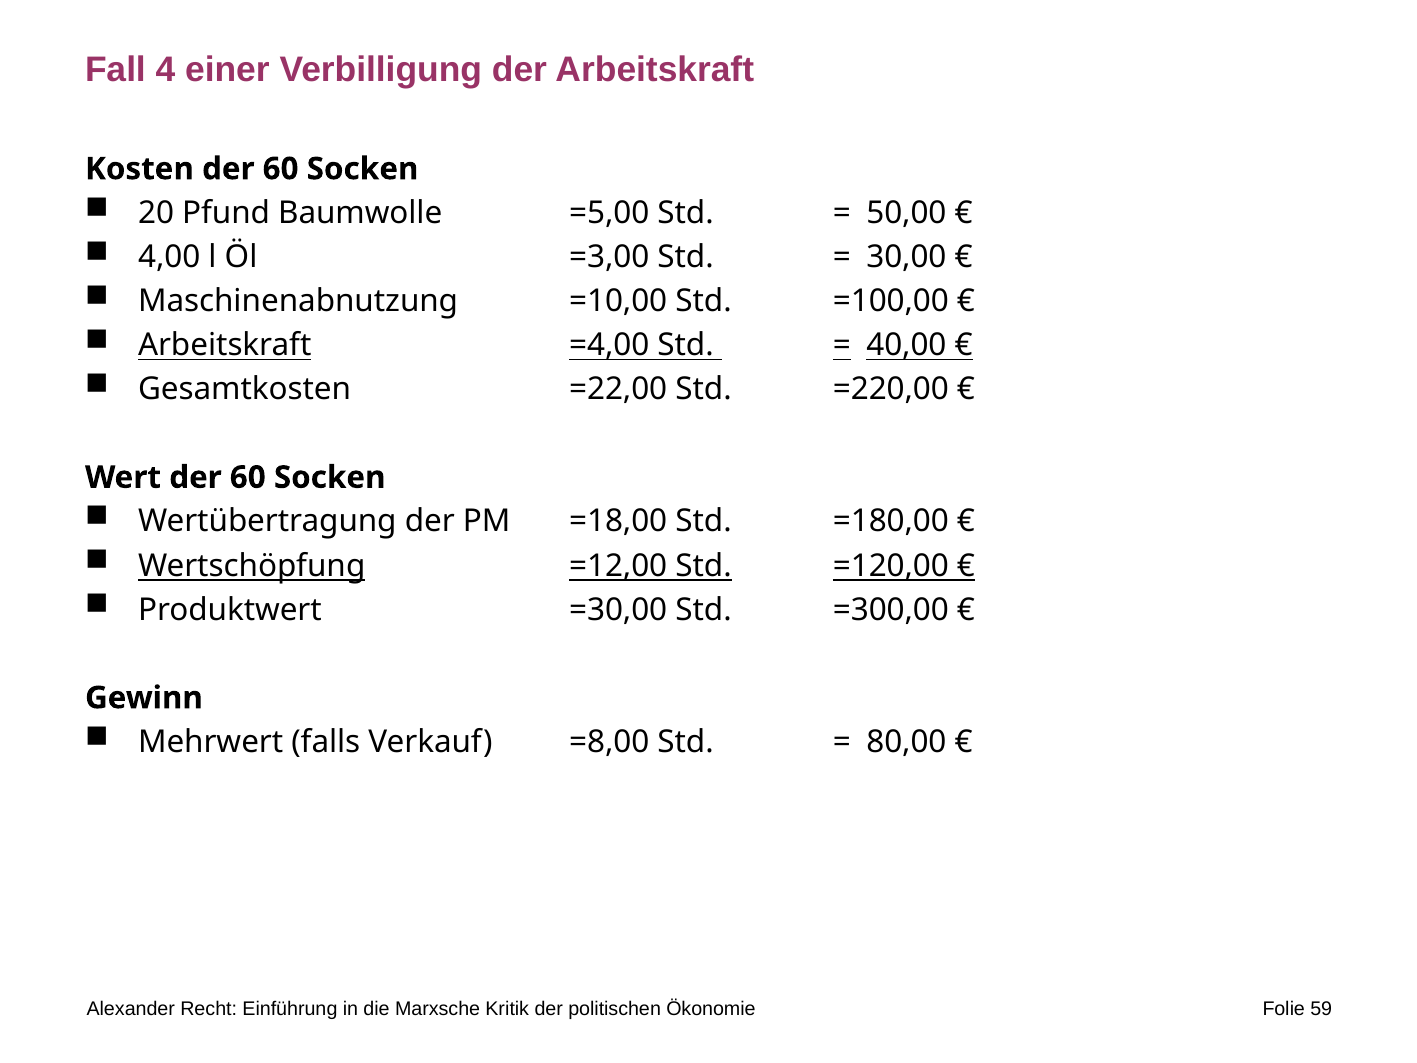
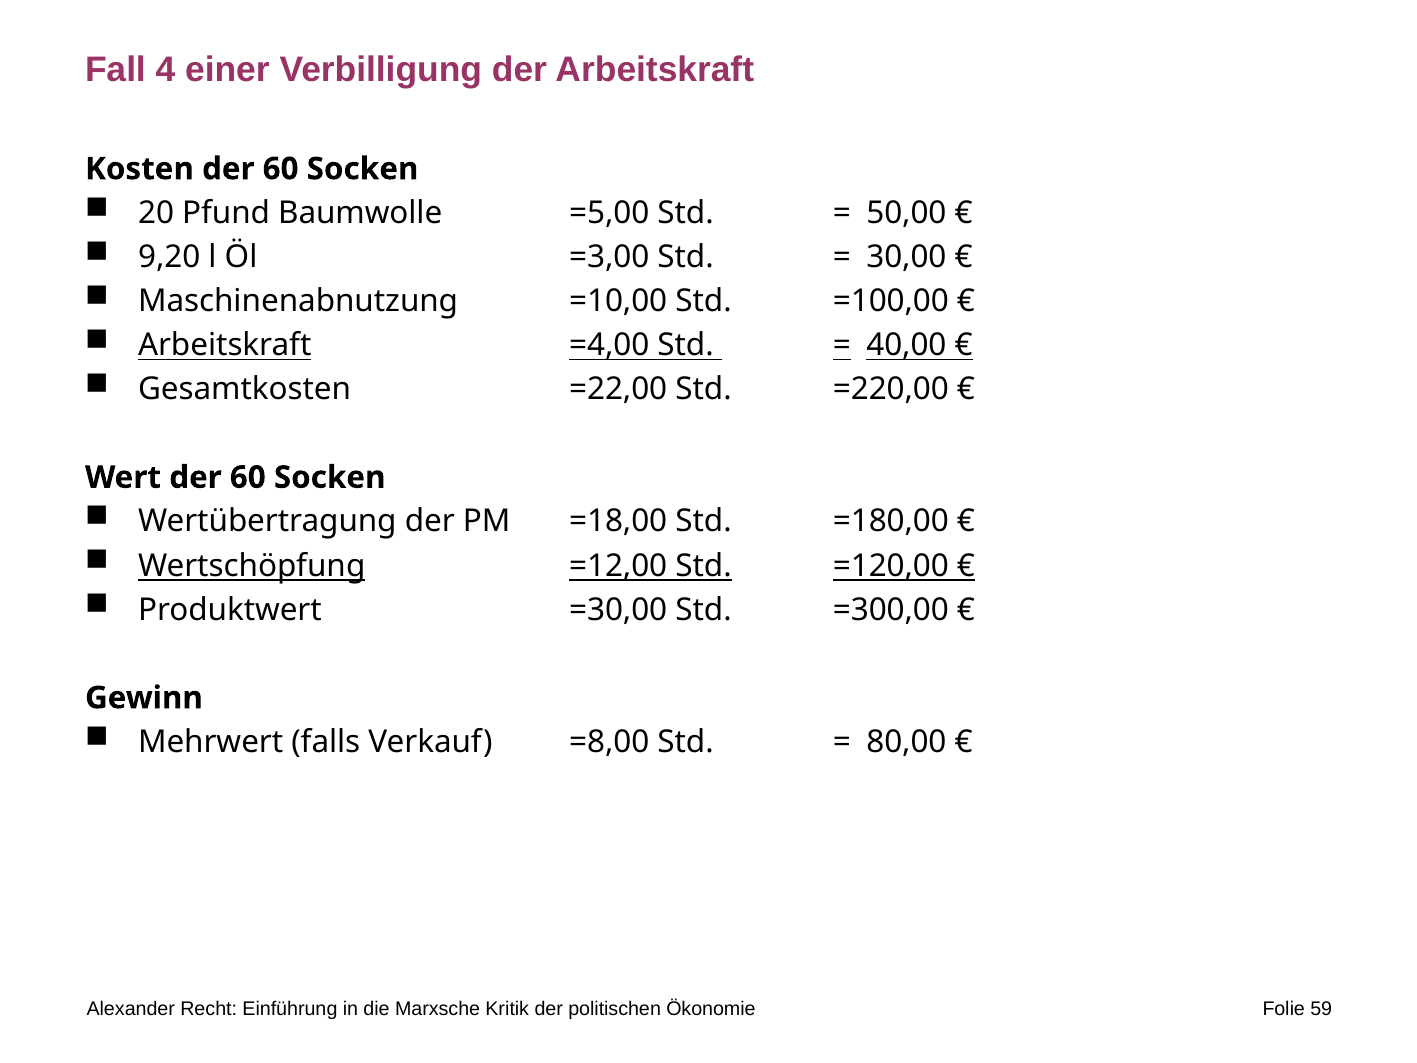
4,00: 4,00 -> 9,20
